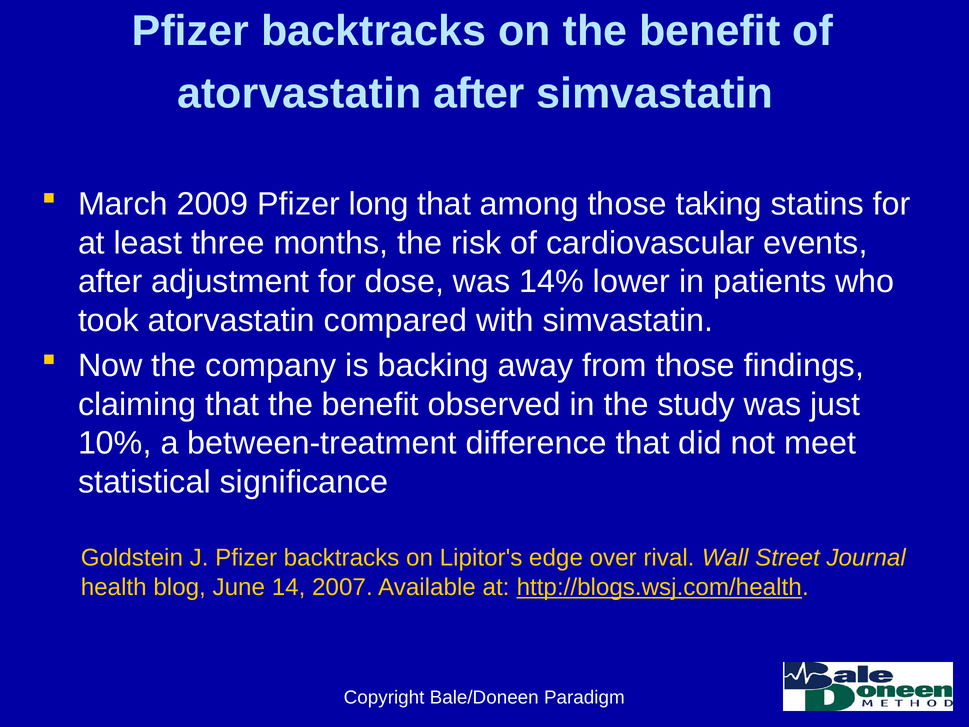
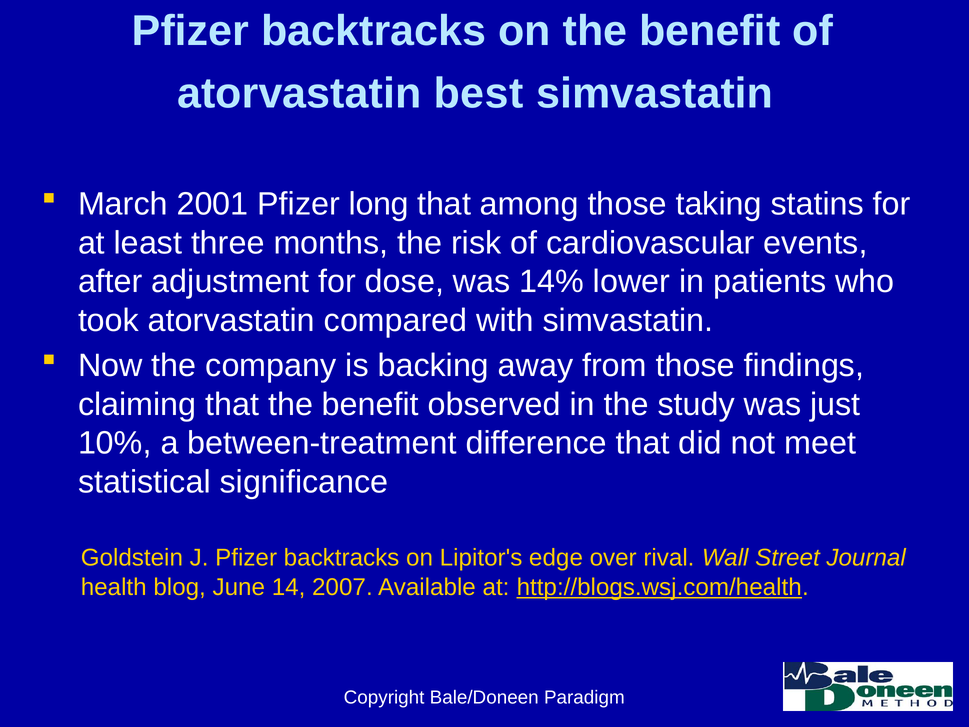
atorvastatin after: after -> best
2009: 2009 -> 2001
